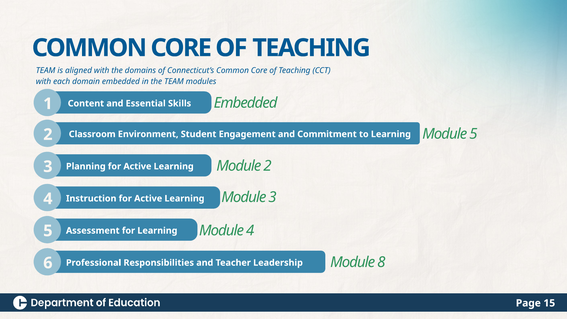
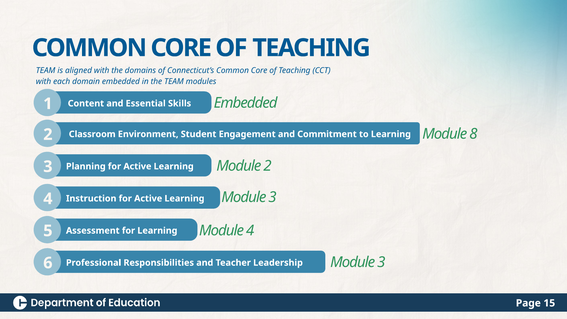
Module 5: 5 -> 8
Leadership Module 8: 8 -> 3
